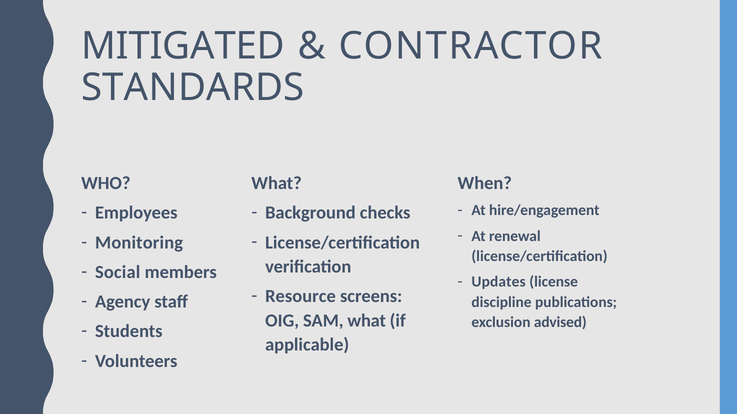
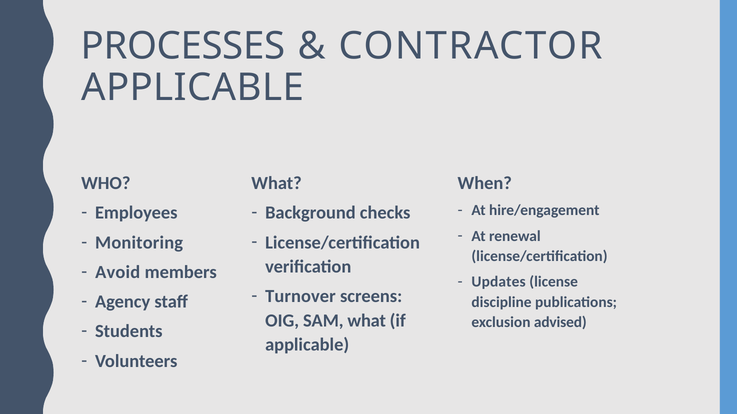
MITIGATED: MITIGATED -> PROCESSES
STANDARDS at (193, 88): STANDARDS -> APPLICABLE
Social: Social -> Avoid
Resource: Resource -> Turnover
